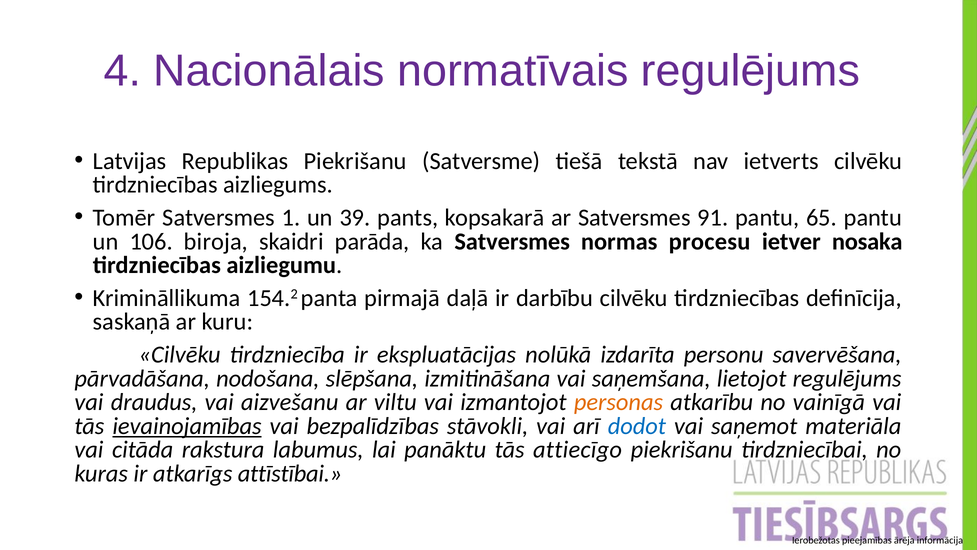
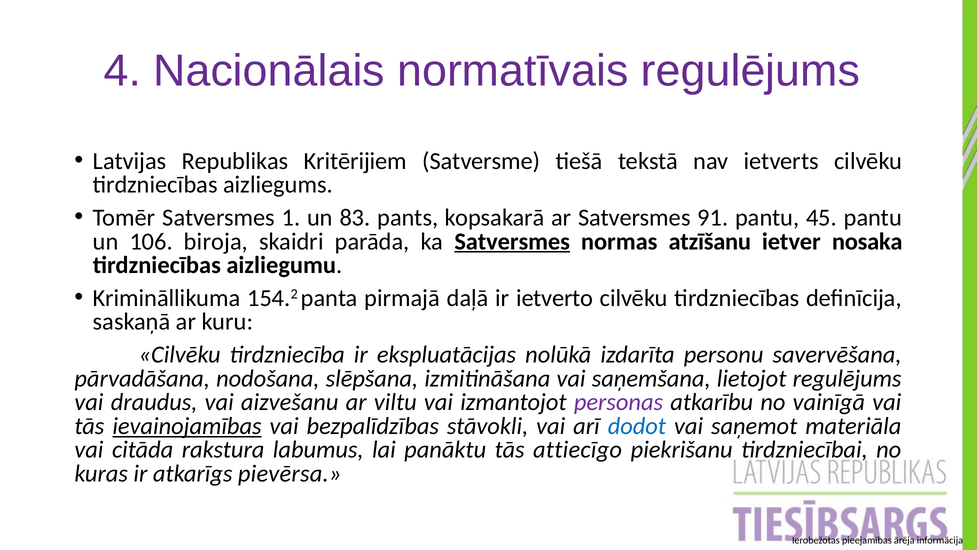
Republikas Piekrišanu: Piekrišanu -> Kritērijiem
39: 39 -> 83
65: 65 -> 45
Satversmes at (512, 241) underline: none -> present
procesu: procesu -> atzīšanu
darbību: darbību -> ietverto
personas colour: orange -> purple
attīstībai: attīstībai -> pievērsa
